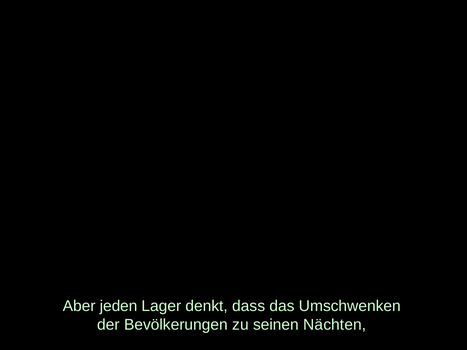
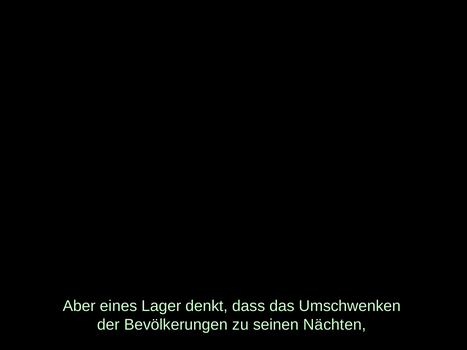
jeden: jeden -> eines
